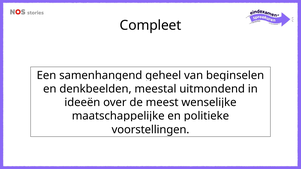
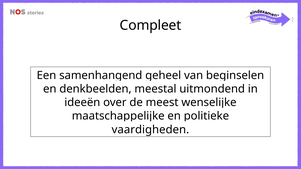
voorstellingen: voorstellingen -> vaardigheden
